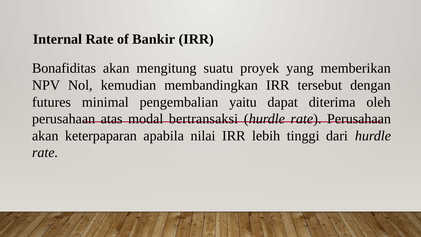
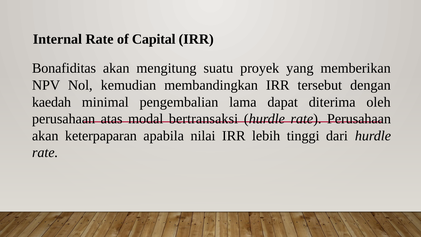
Bankir: Bankir -> Capital
futures: futures -> kaedah
yaitu: yaitu -> lama
